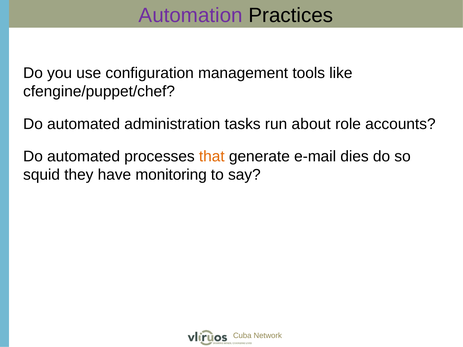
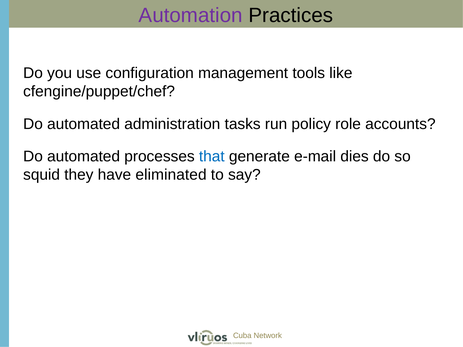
about: about -> policy
that colour: orange -> blue
monitoring: monitoring -> eliminated
